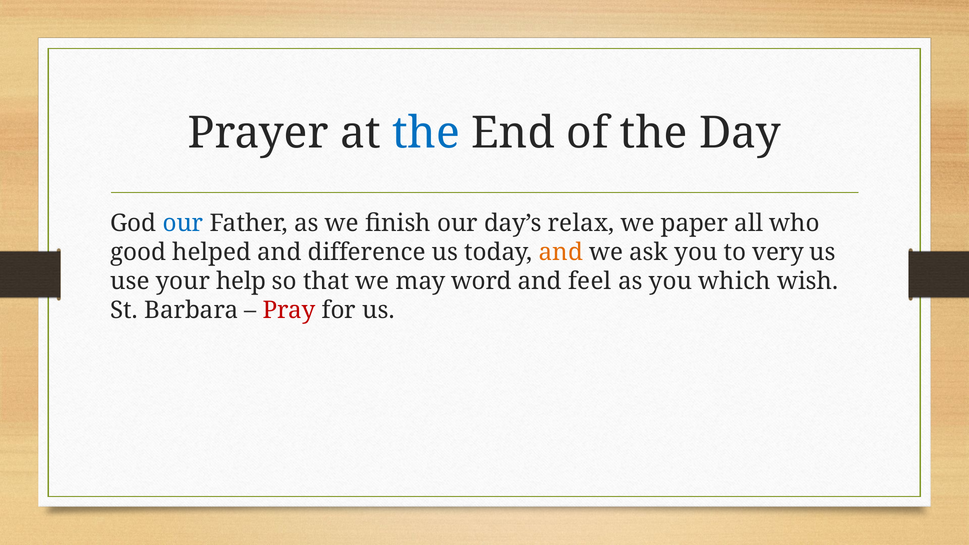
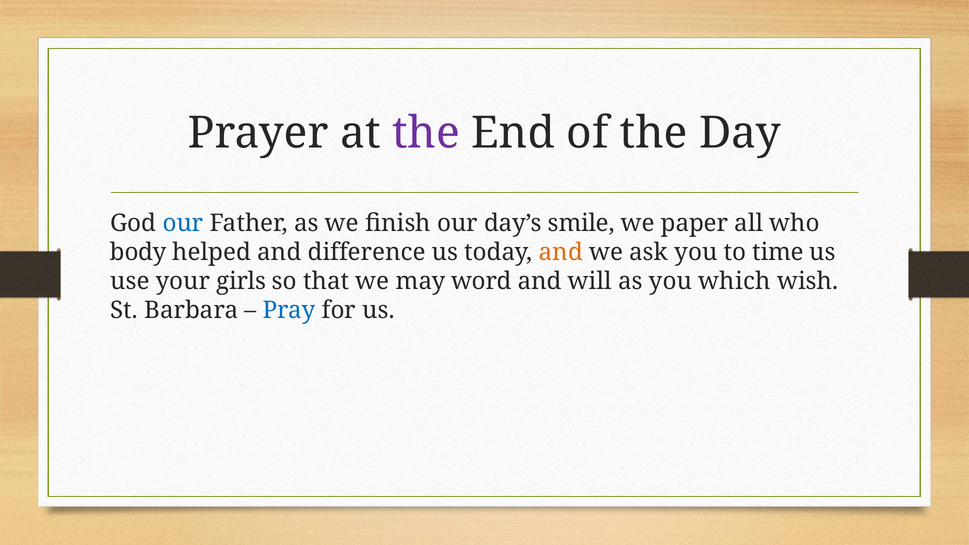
the at (426, 133) colour: blue -> purple
relax: relax -> smile
good: good -> body
very: very -> time
help: help -> girls
feel: feel -> will
Pray colour: red -> blue
